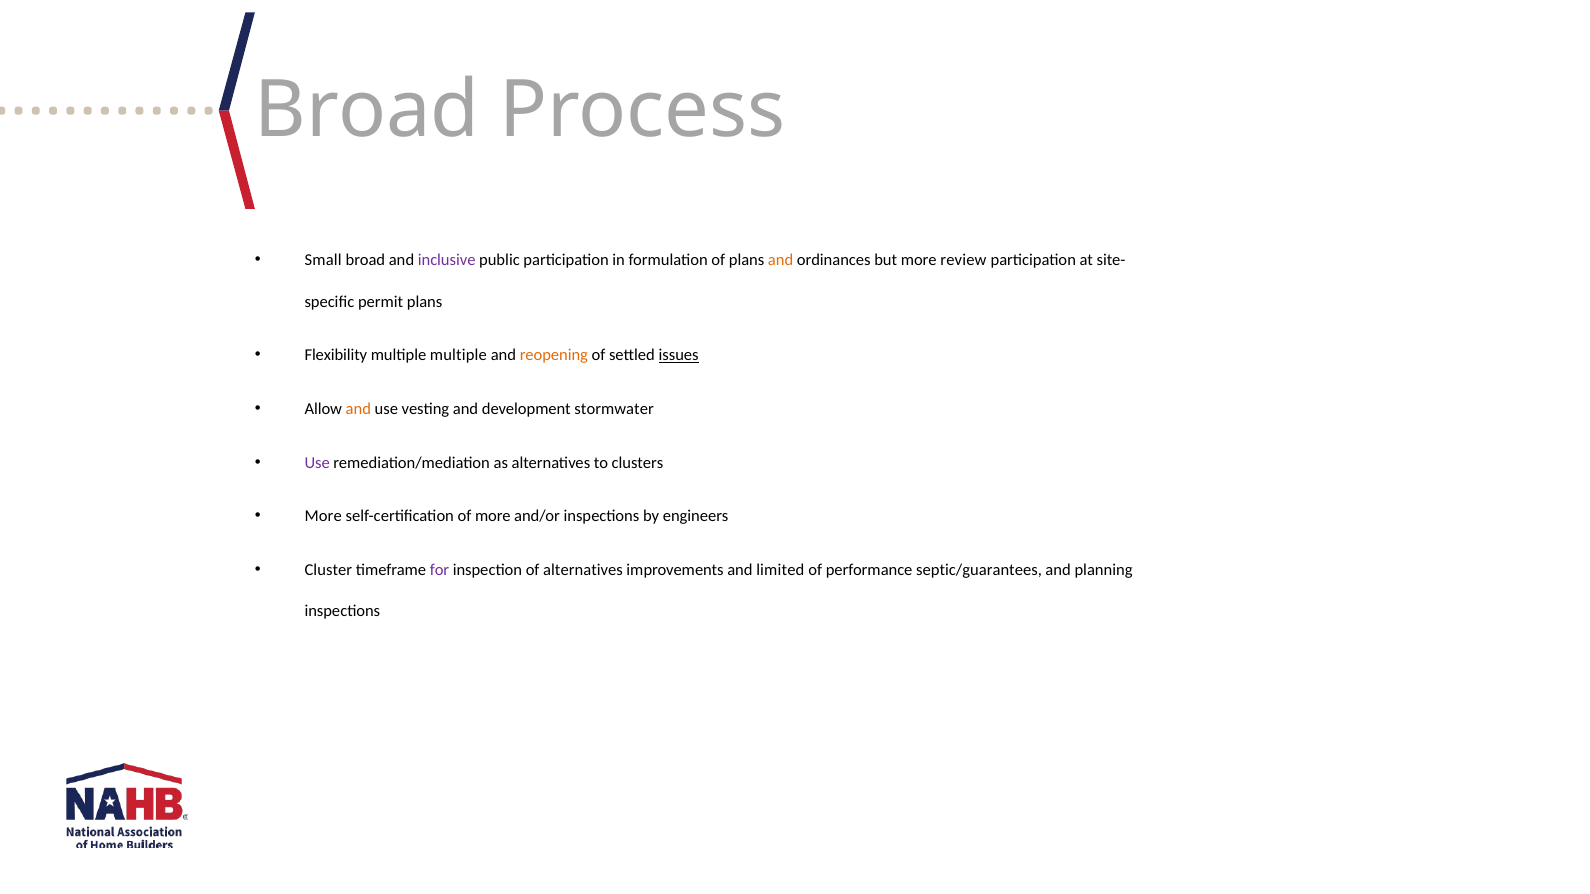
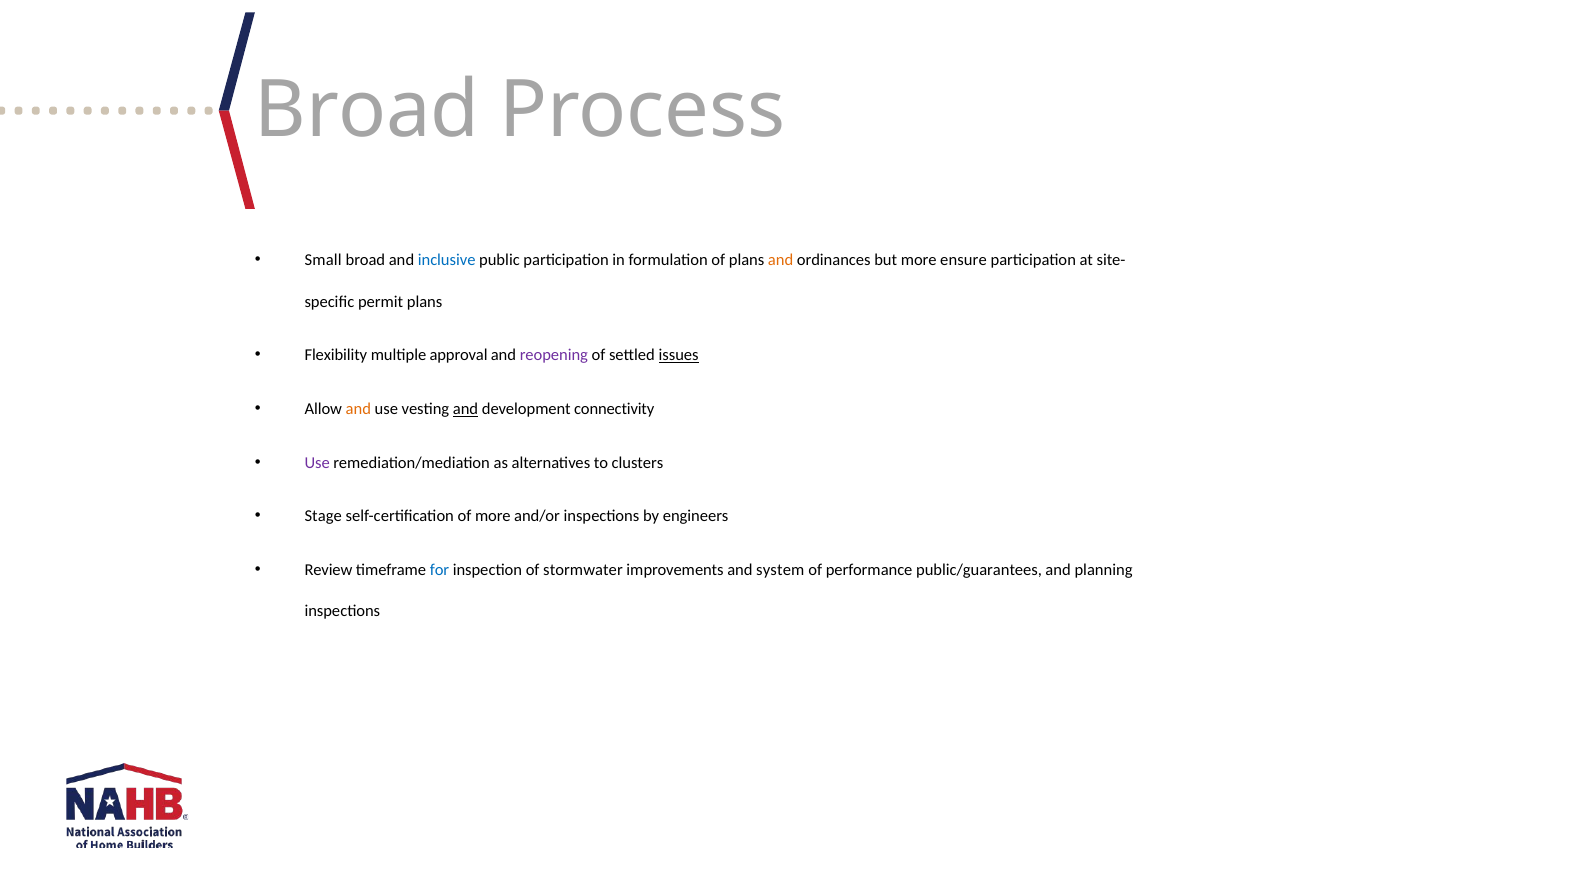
inclusive colour: purple -> blue
review: review -> ensure
multiple multiple: multiple -> approval
reopening colour: orange -> purple
and at (466, 409) underline: none -> present
stormwater: stormwater -> connectivity
More at (323, 516): More -> Stage
Cluster: Cluster -> Review
for colour: purple -> blue
of alternatives: alternatives -> stormwater
limited: limited -> system
septic/guarantees: septic/guarantees -> public/guarantees
